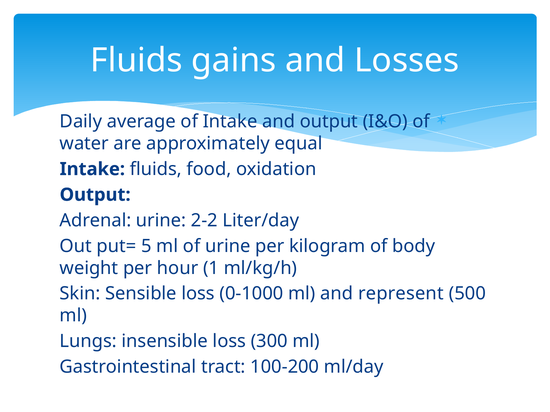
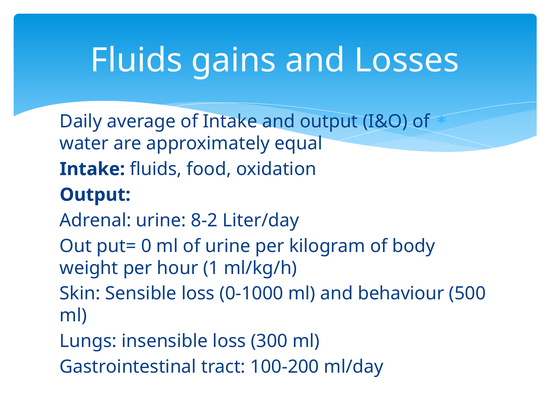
2-2: 2-2 -> 8-2
5: 5 -> 0
represent: represent -> behaviour
